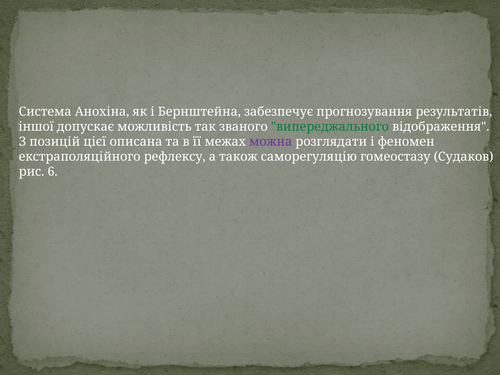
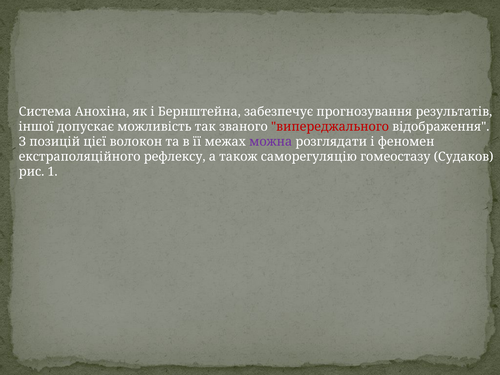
випереджального colour: green -> red
описана: описана -> волокон
6: 6 -> 1
